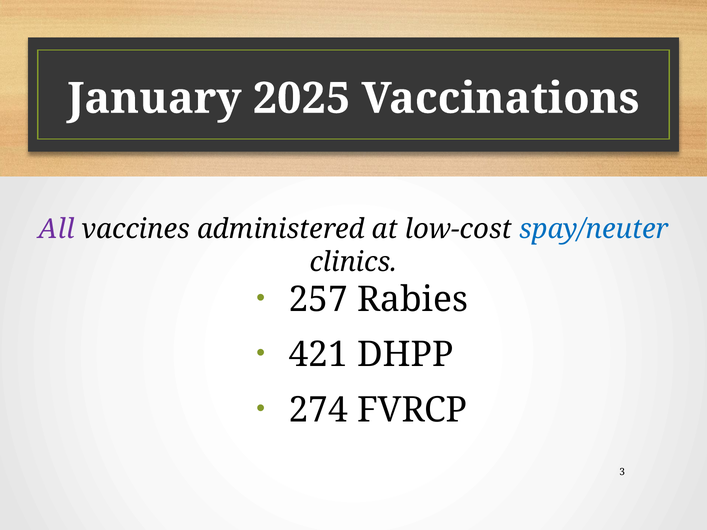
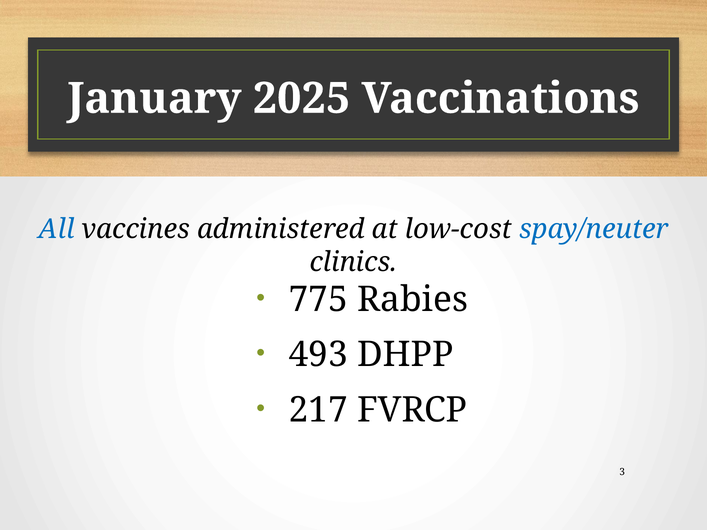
All colour: purple -> blue
257: 257 -> 775
421: 421 -> 493
274: 274 -> 217
